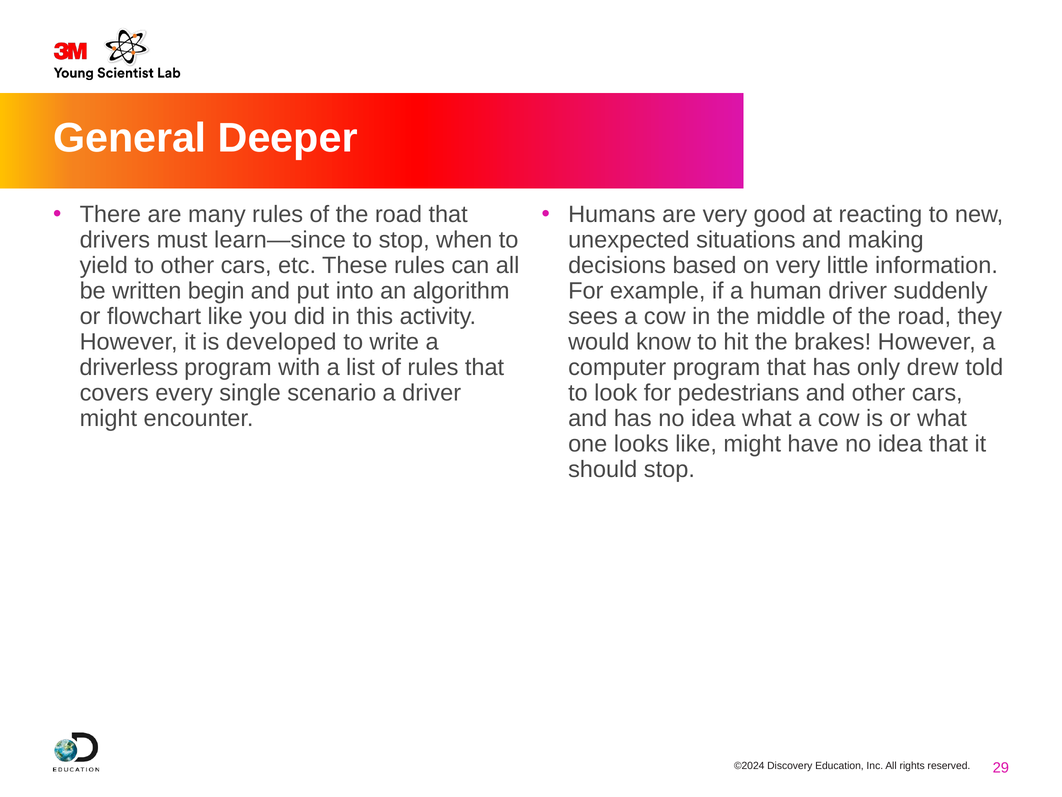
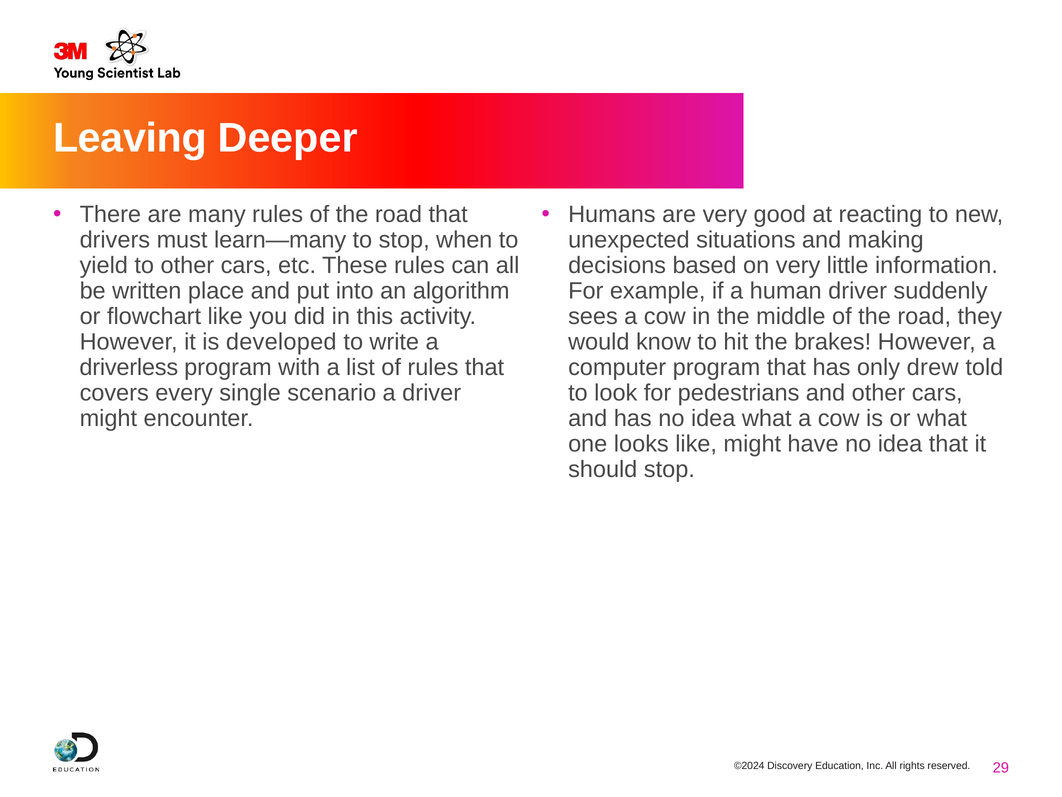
General: General -> Leaving
learn—since: learn—since -> learn—many
begin: begin -> place
